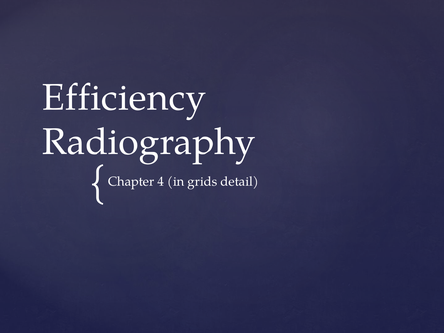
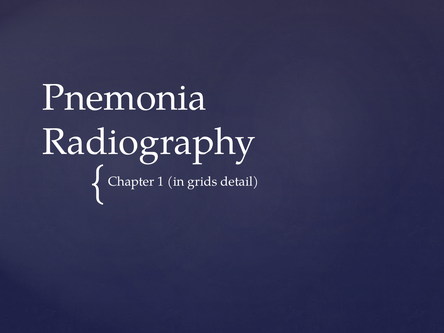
Efficiency: Efficiency -> Pnemonia
4: 4 -> 1
